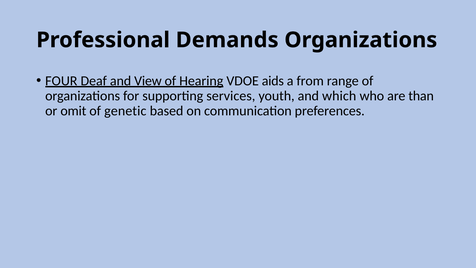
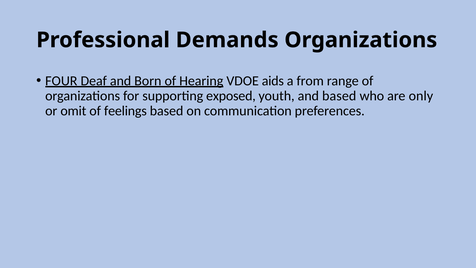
View: View -> Born
services: services -> exposed
and which: which -> based
than: than -> only
genetic: genetic -> feelings
